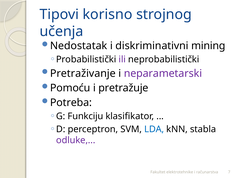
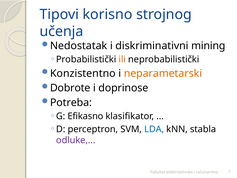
ili colour: purple -> orange
Pretraživanje: Pretraživanje -> Konzistentno
neparametarski colour: purple -> orange
Pomoću: Pomoću -> Dobrote
pretražuje: pretražuje -> doprinose
Funkciju: Funkciju -> Efikasno
